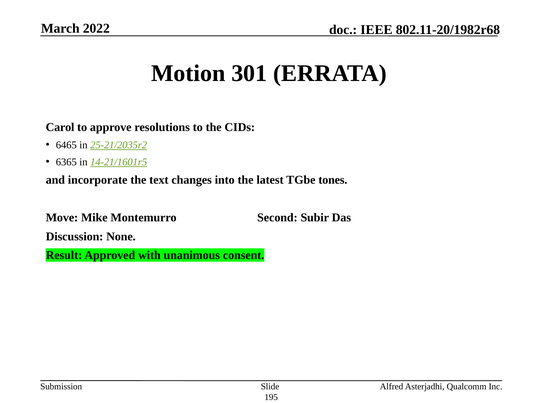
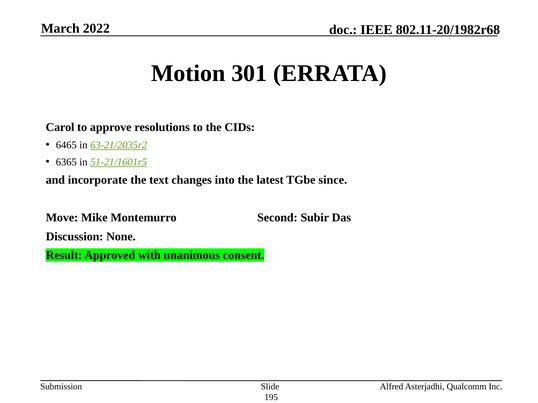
25-21/2035r2: 25-21/2035r2 -> 63-21/2035r2
14-21/1601r5: 14-21/1601r5 -> 51-21/1601r5
tones: tones -> since
